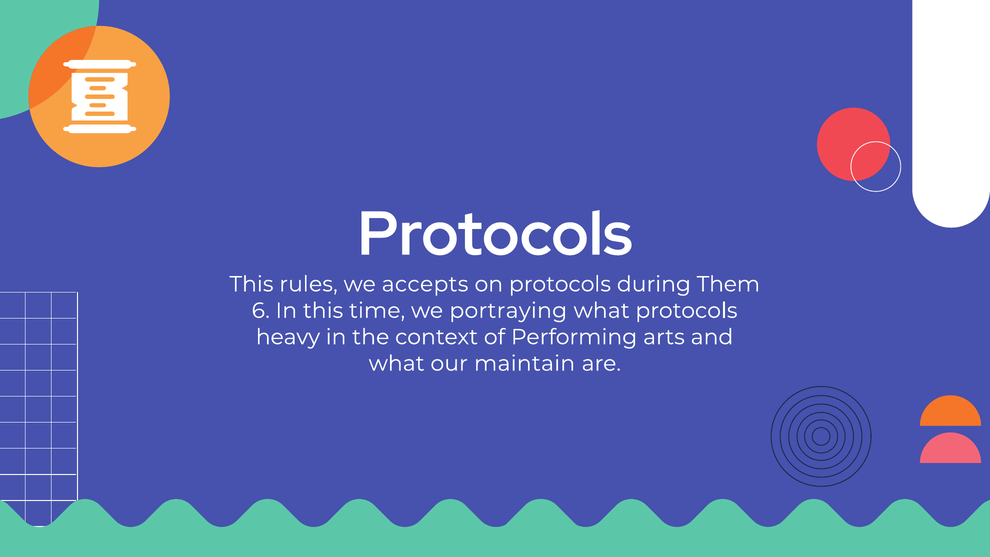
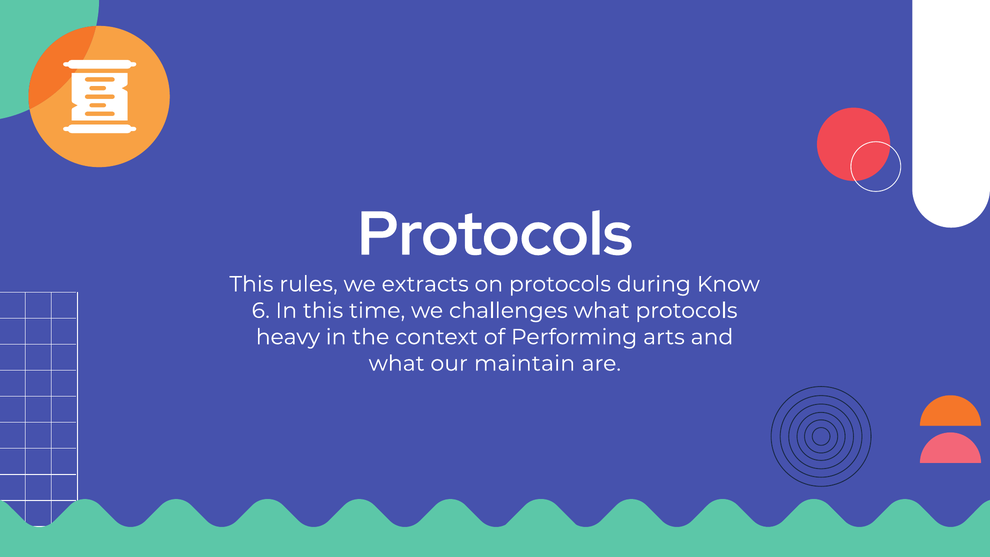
accepts: accepts -> extracts
Them: Them -> Know
portraying: portraying -> challenges
